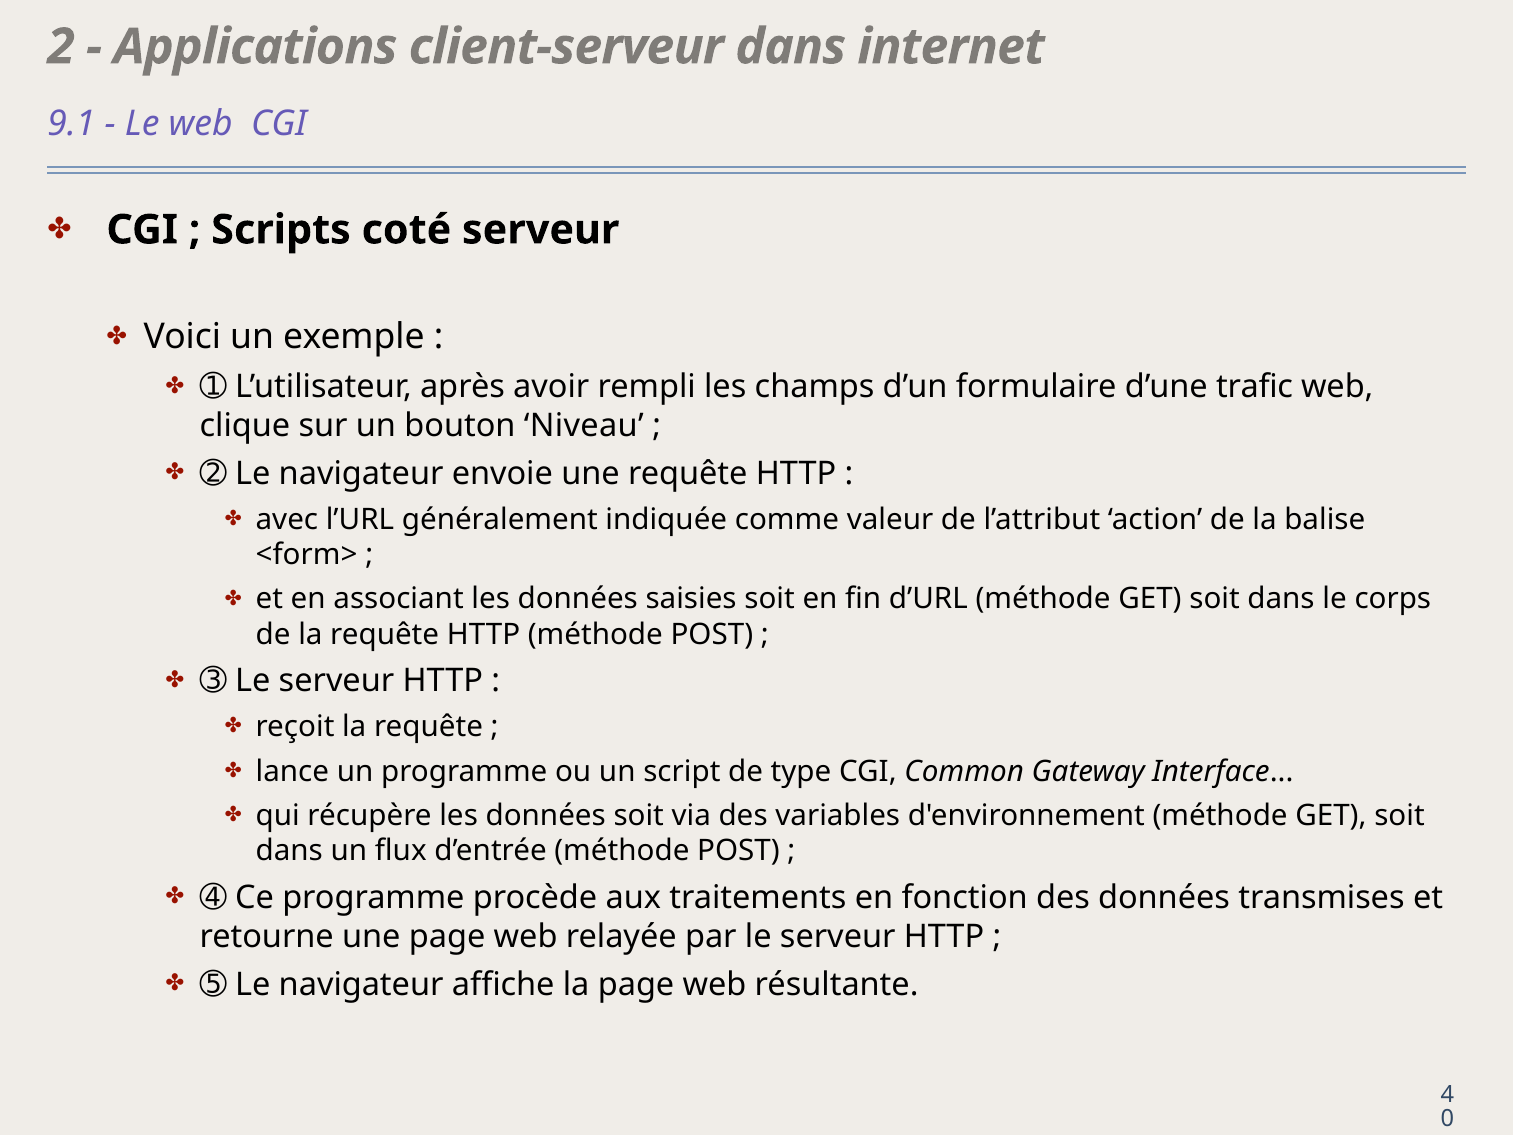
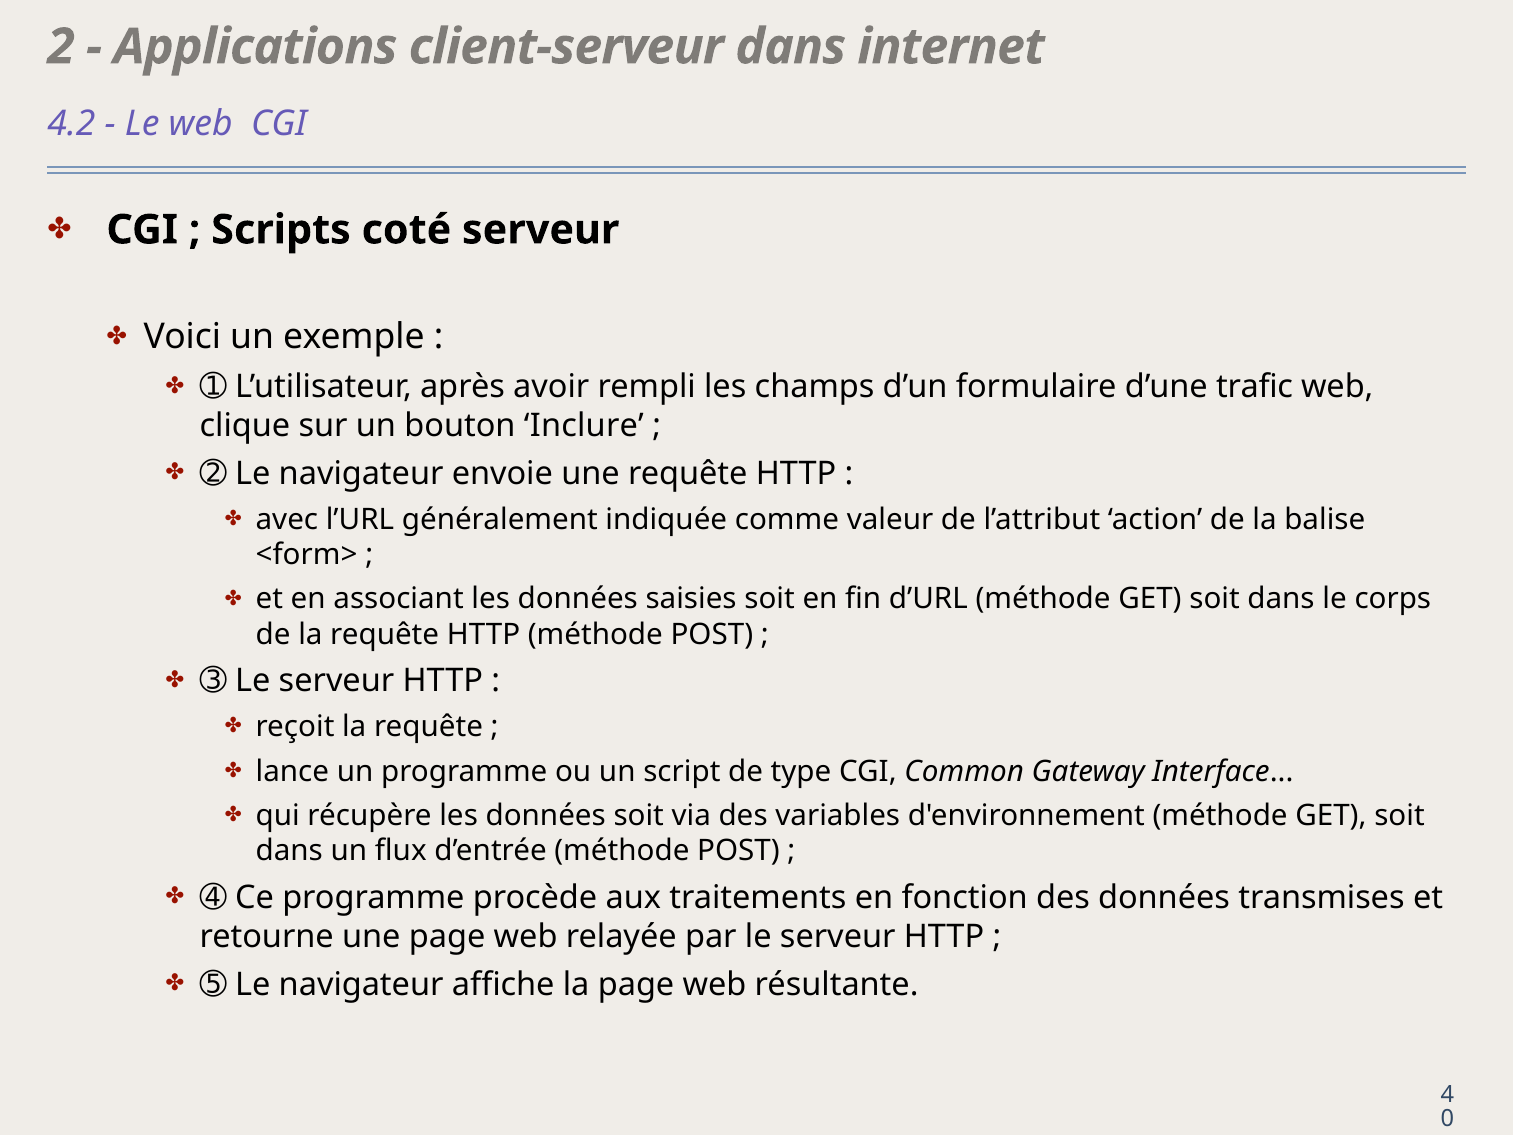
9.1: 9.1 -> 4.2
Niveau: Niveau -> Inclure
